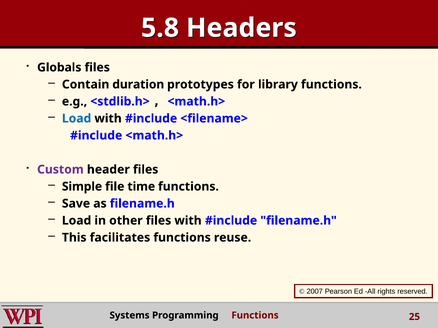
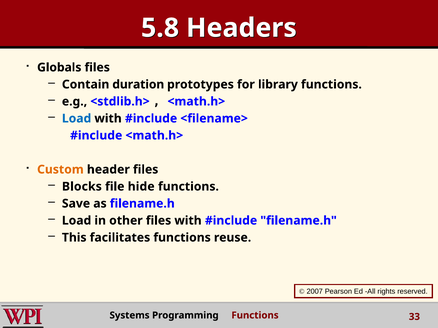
Custom colour: purple -> orange
Simple: Simple -> Blocks
time: time -> hide
25: 25 -> 33
